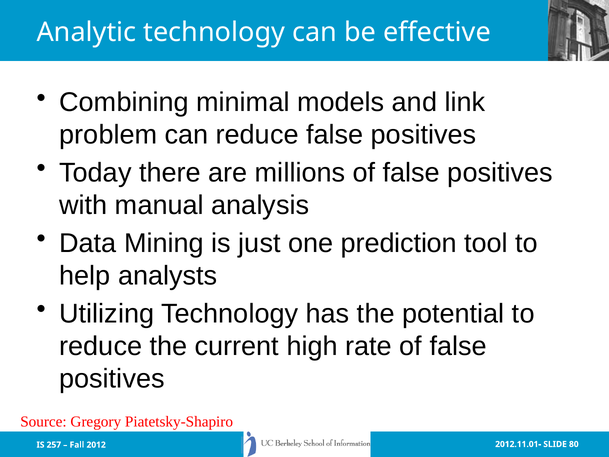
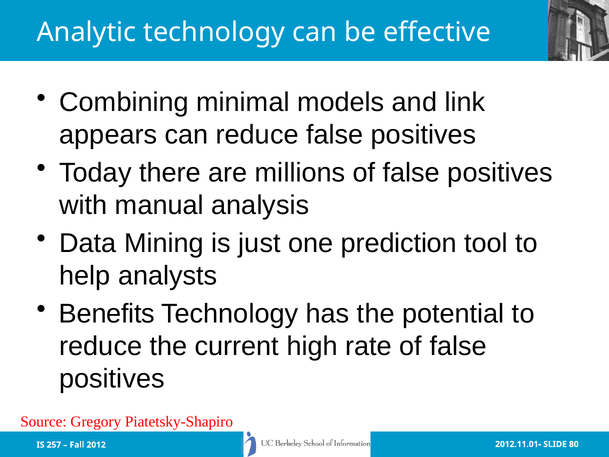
problem: problem -> appears
Utilizing: Utilizing -> Benefits
